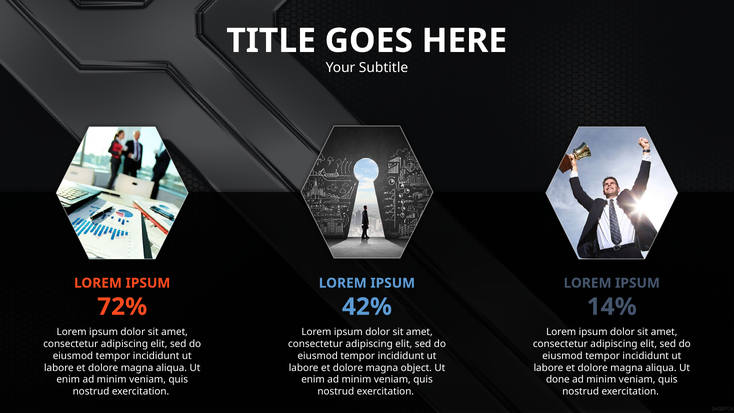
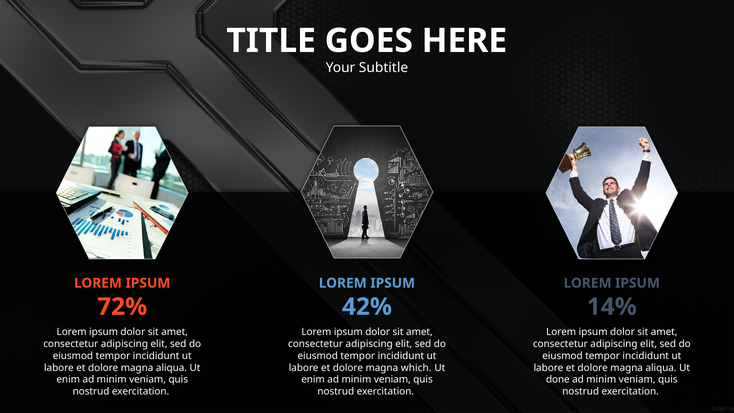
object: object -> which
